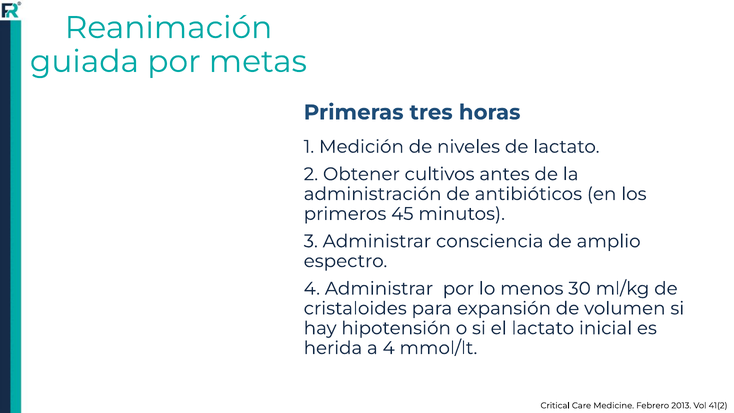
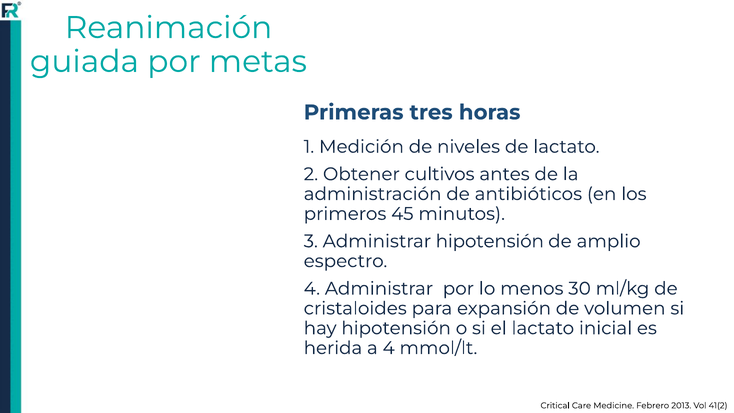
Administrar consciencia: consciencia -> hipotensión
